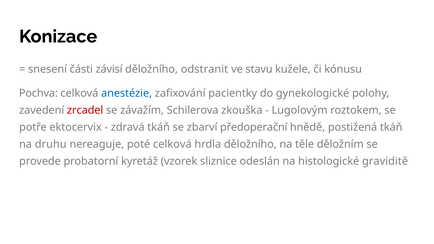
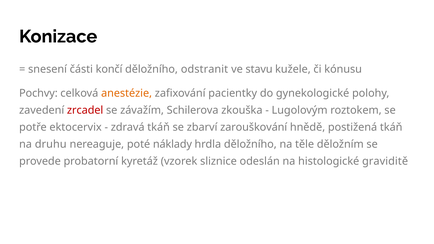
závisí: závisí -> končí
Pochva: Pochva -> Pochvy
anestézie colour: blue -> orange
předoperační: předoperační -> zarouškování
poté celková: celková -> náklady
